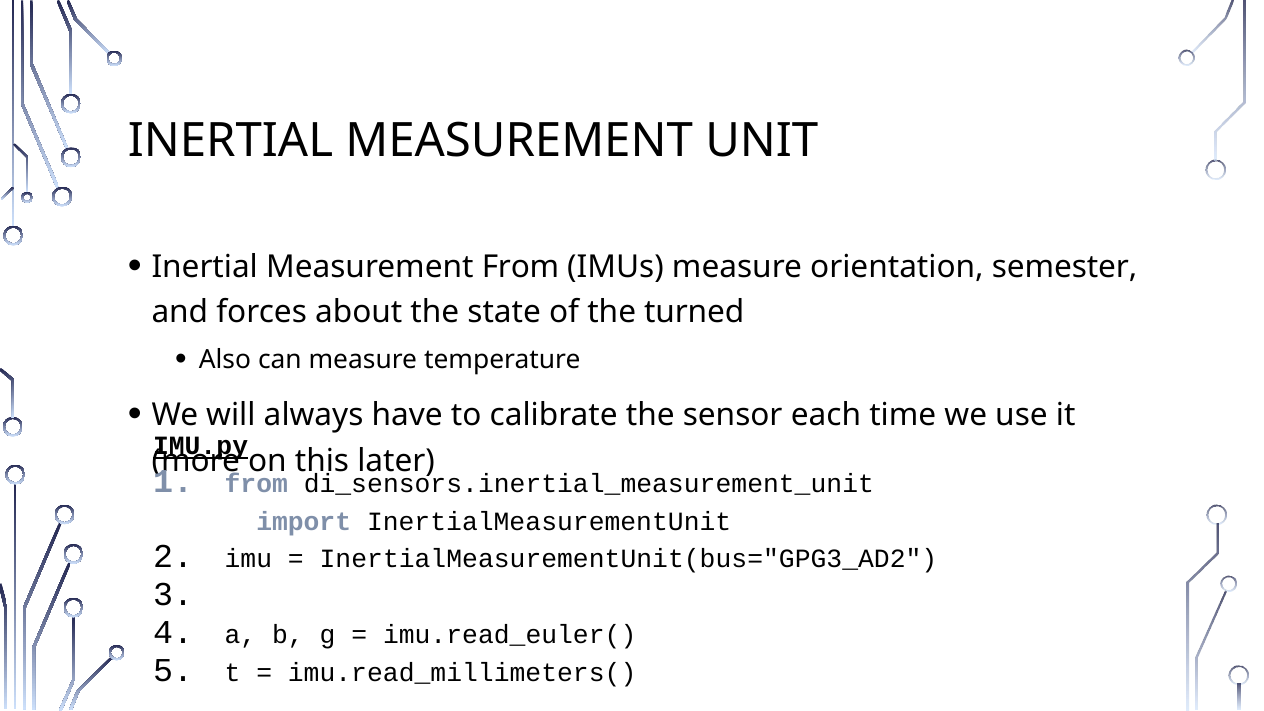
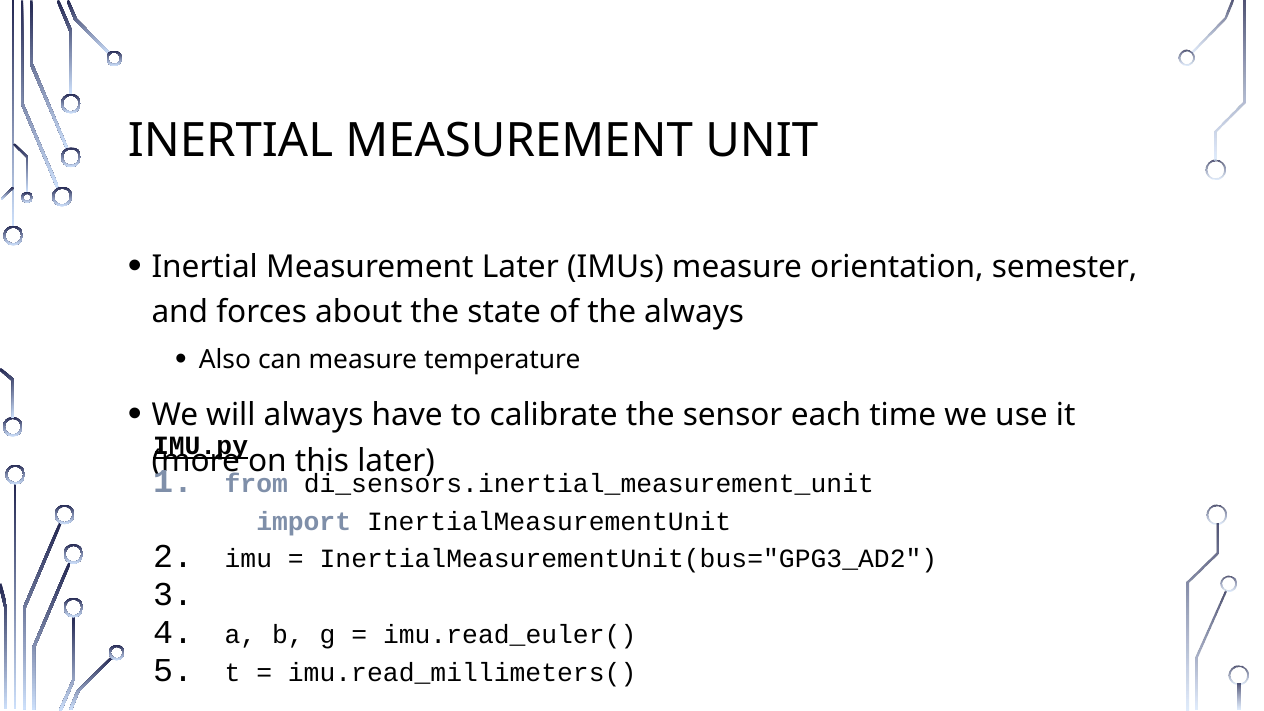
Measurement From: From -> Later
the turned: turned -> always
